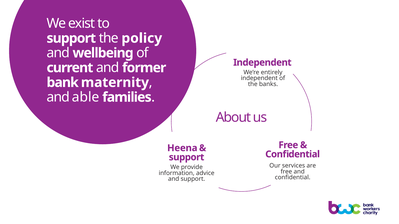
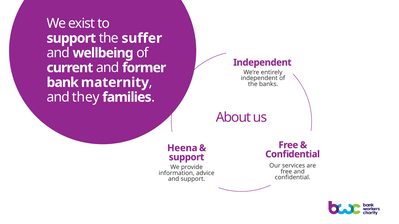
policy: policy -> suffer
able: able -> they
